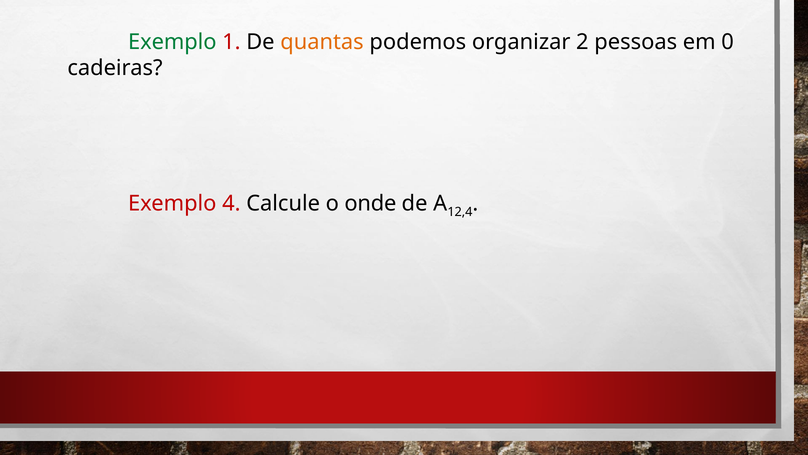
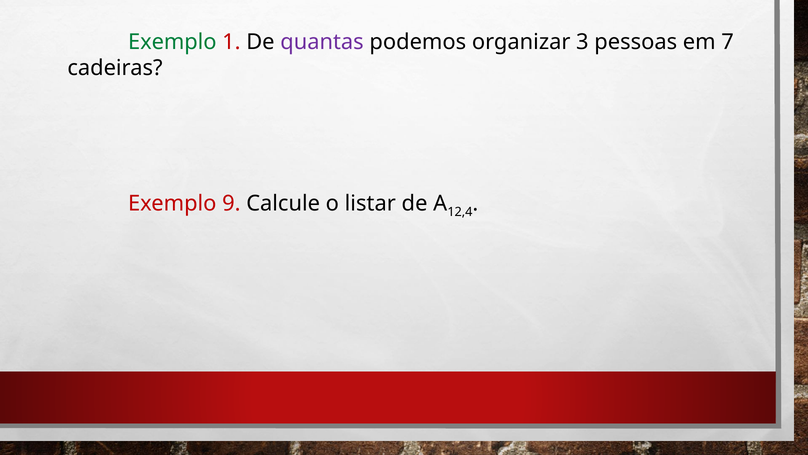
quantas colour: orange -> purple
2: 2 -> 3
0: 0 -> 7
4: 4 -> 9
onde: onde -> listar
